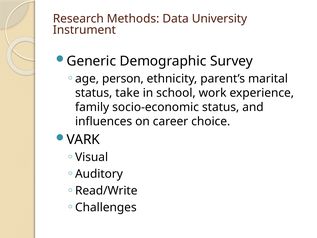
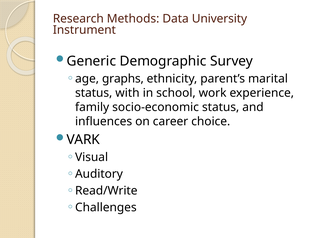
person: person -> graphs
take: take -> with
